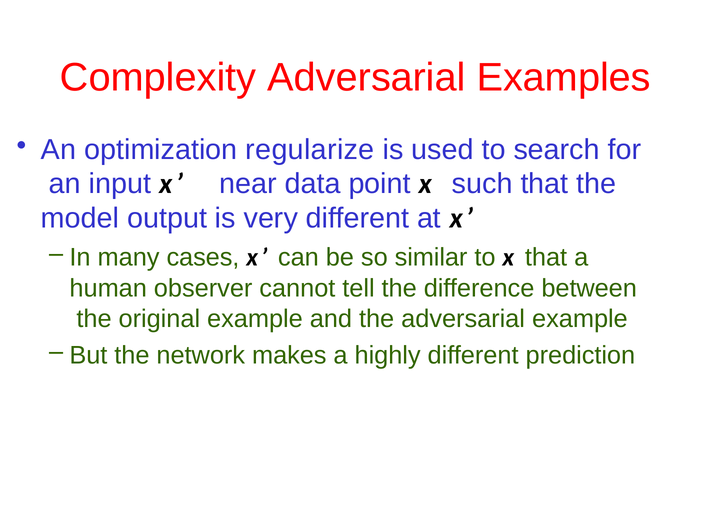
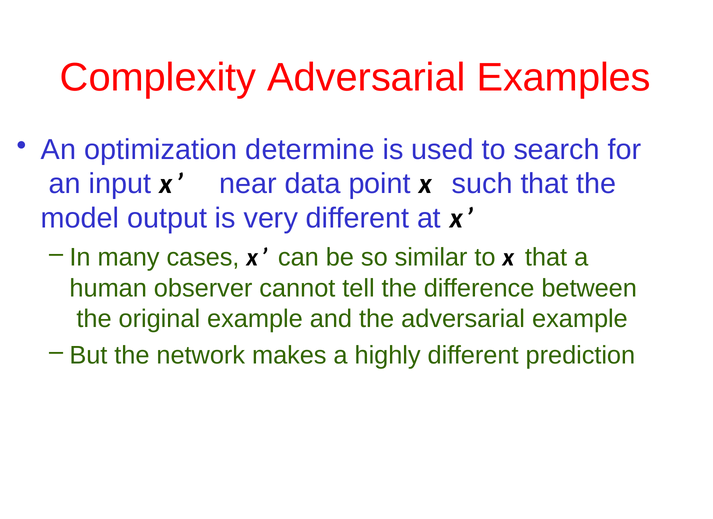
regularize: regularize -> determine
